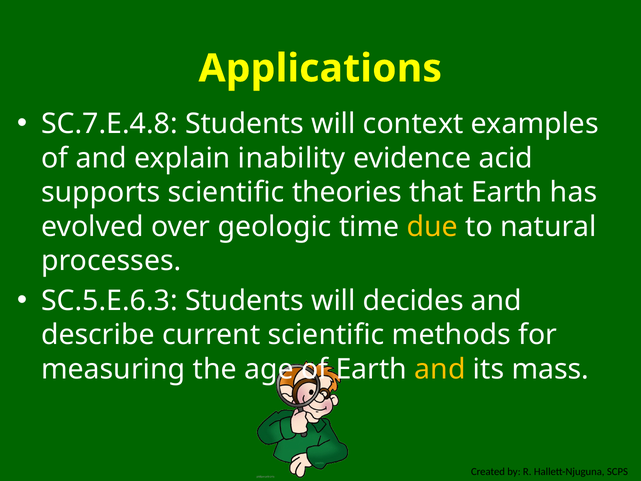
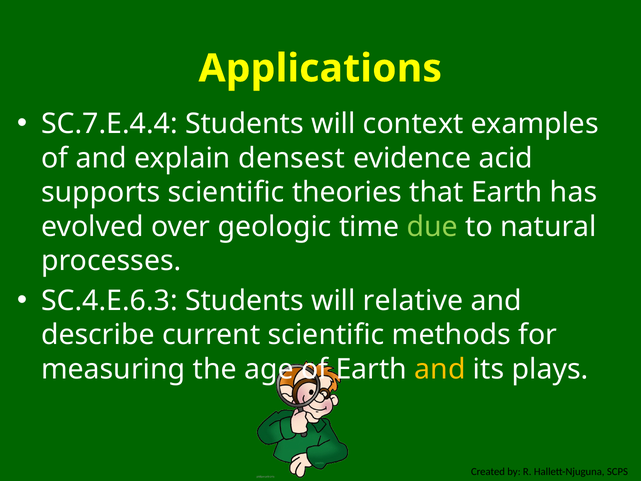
SC.7.E.4.8: SC.7.E.4.8 -> SC.7.E.4.4
inability: inability -> densest
due colour: yellow -> light green
SC.5.E.6.3: SC.5.E.6.3 -> SC.4.E.6.3
decides: decides -> relative
mass: mass -> plays
